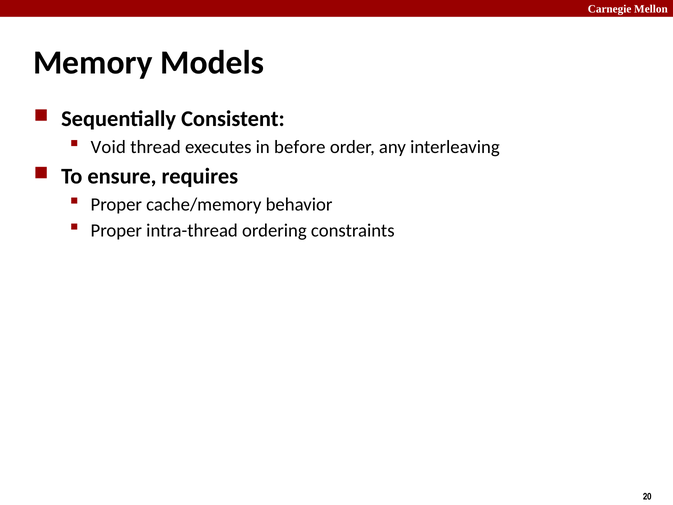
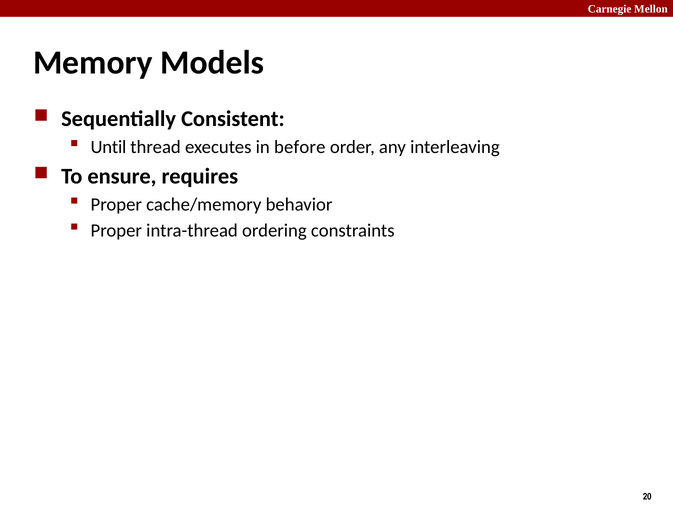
Void: Void -> Until
